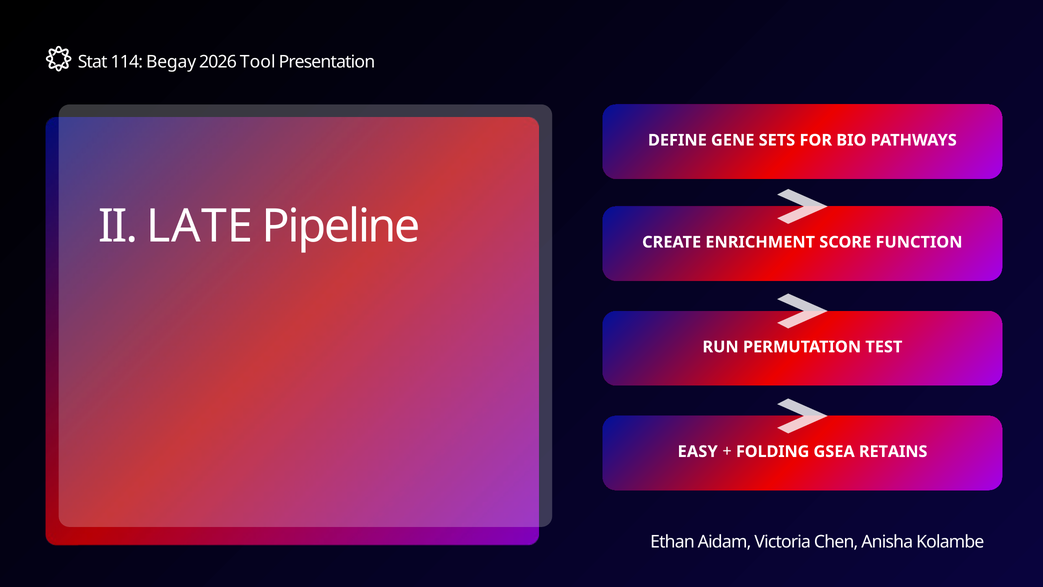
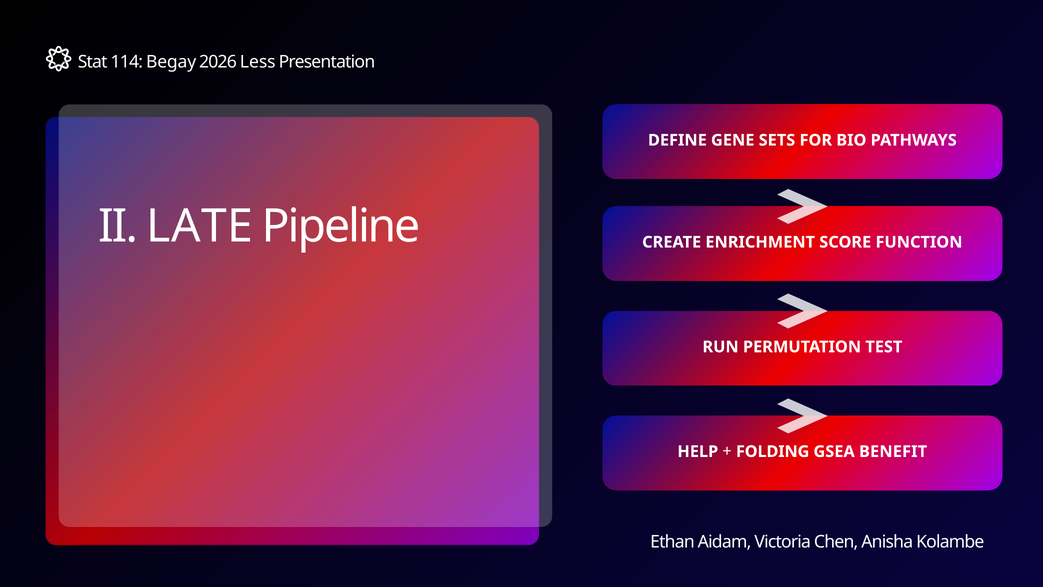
Tool: Tool -> Less
EASY: EASY -> HELP
RETAINS: RETAINS -> BENEFIT
